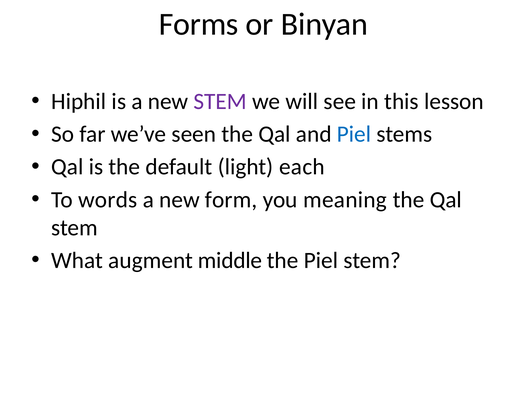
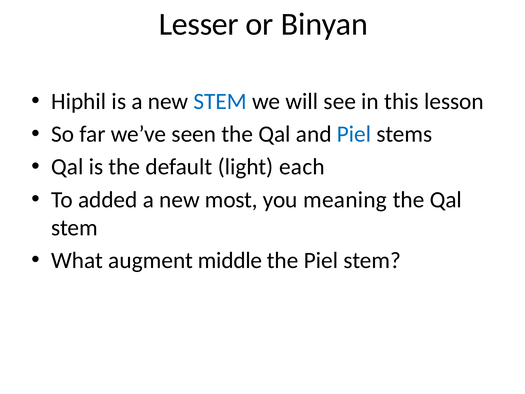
Forms: Forms -> Lesser
STEM at (220, 101) colour: purple -> blue
words: words -> added
form: form -> most
